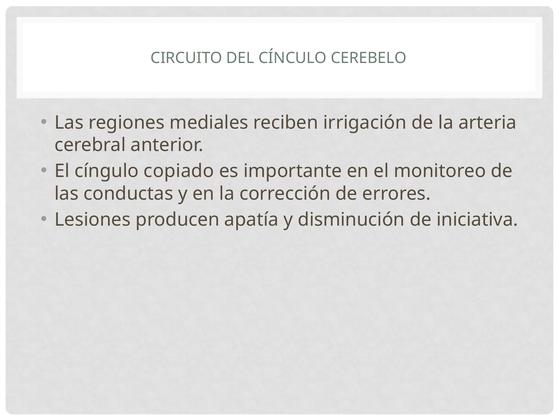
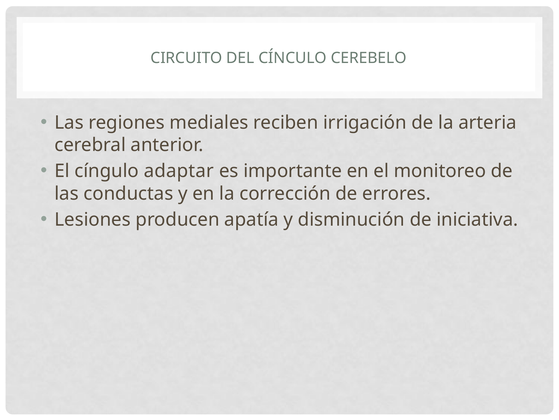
copiado: copiado -> adaptar
